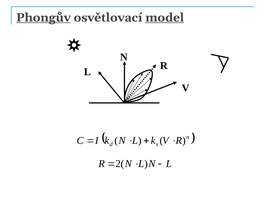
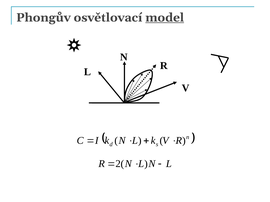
Phongův underline: present -> none
